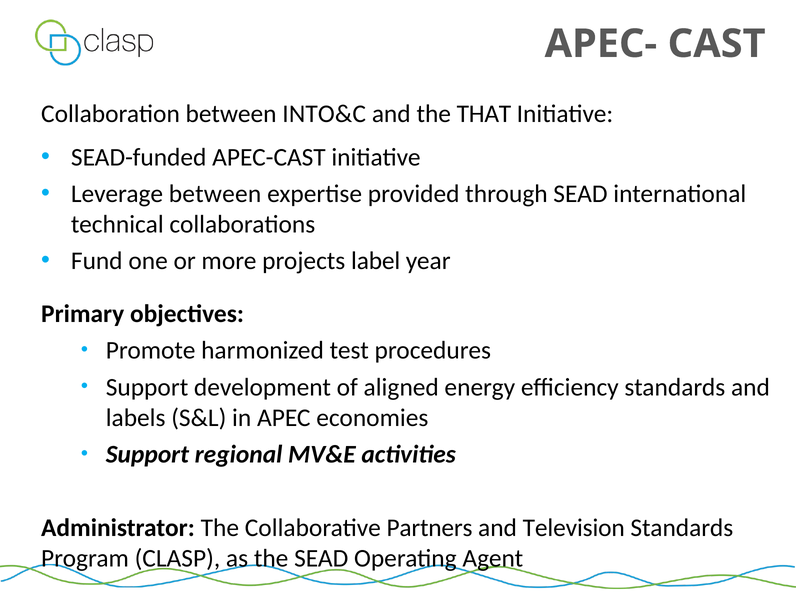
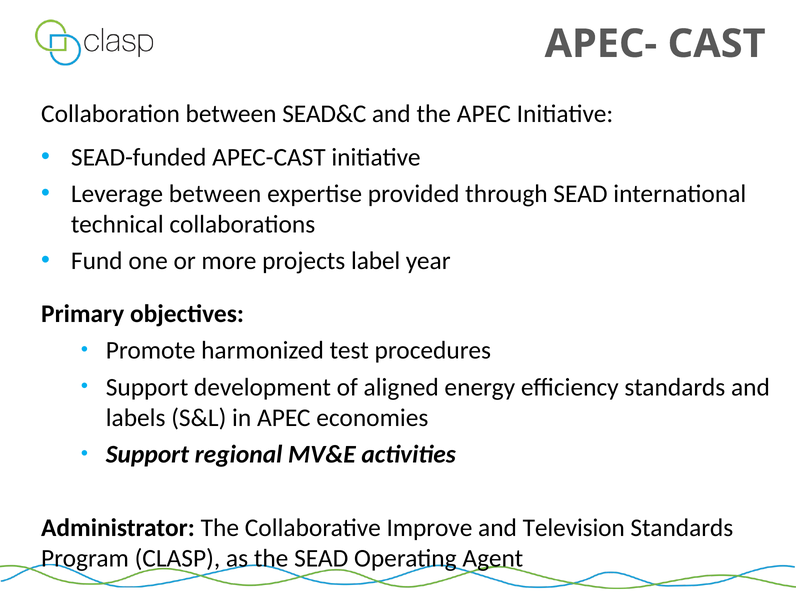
INTO&C: INTO&C -> SEAD&C
the THAT: THAT -> APEC
Partners: Partners -> Improve
